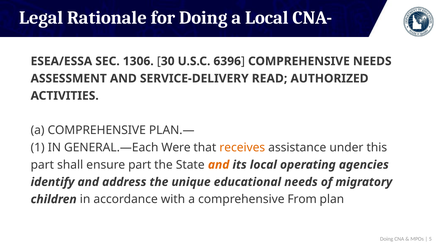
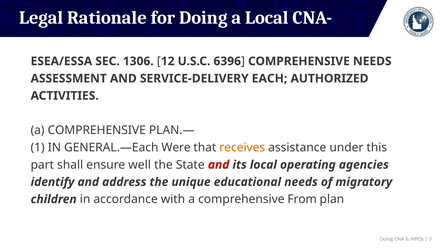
30: 30 -> 12
READ: READ -> EACH
ensure part: part -> well
and at (219, 165) colour: orange -> red
